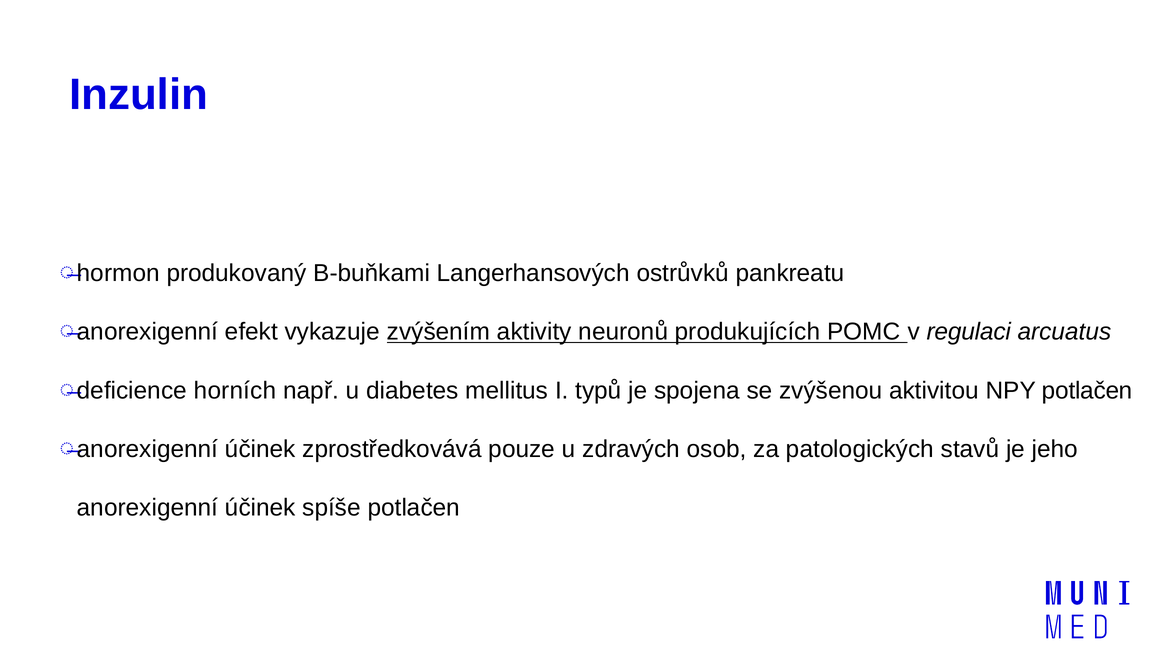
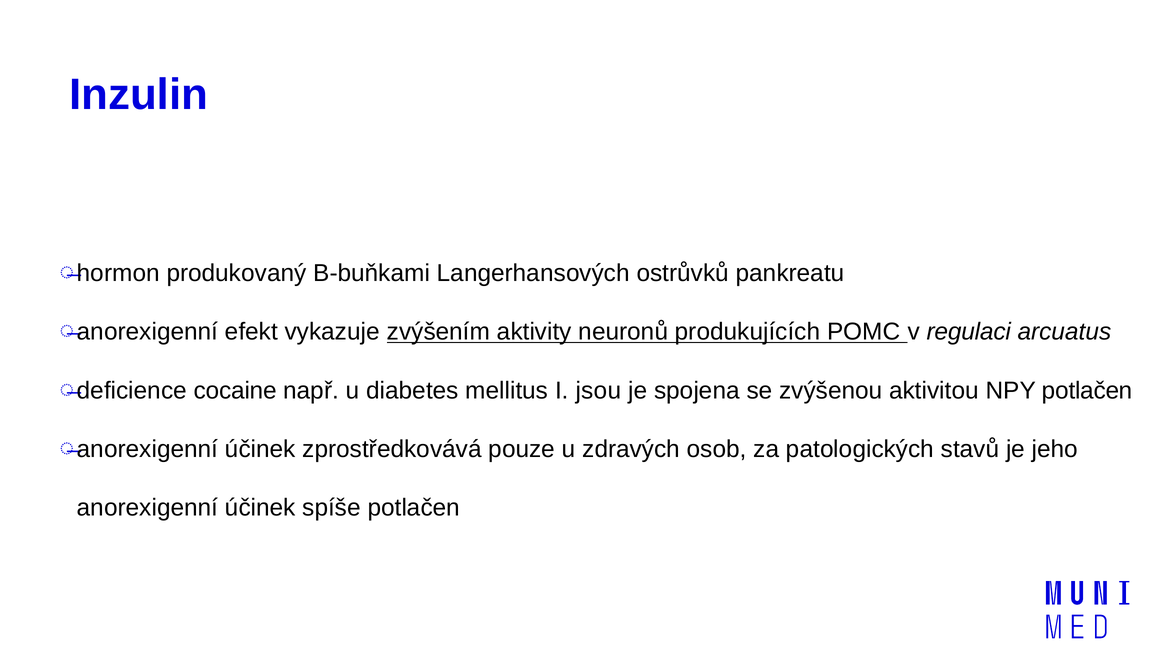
horních: horních -> cocaine
typů: typů -> jsou
